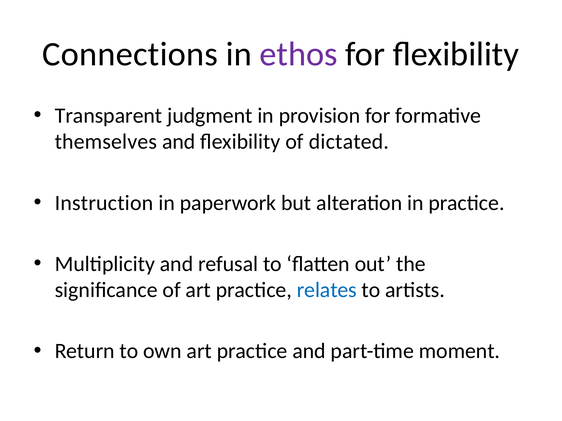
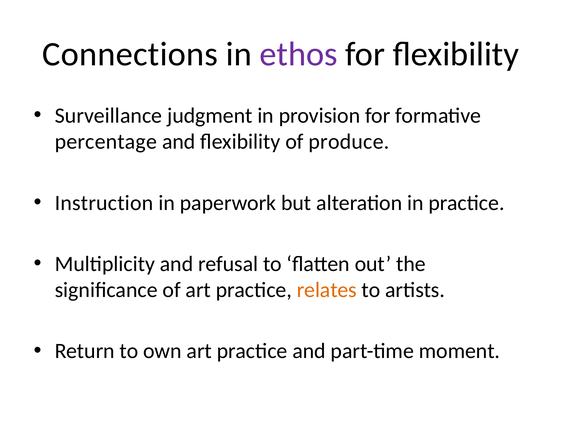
Transparent: Transparent -> Surveillance
themselves: themselves -> percentage
dictated: dictated -> produce
relates colour: blue -> orange
